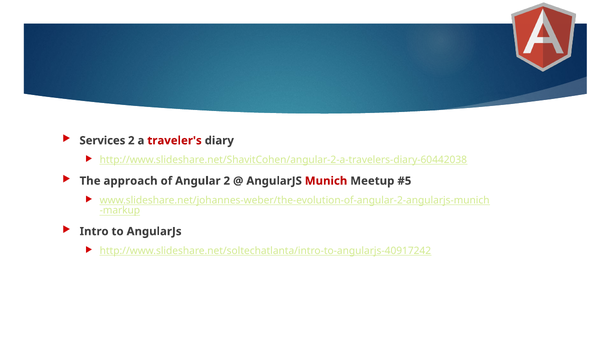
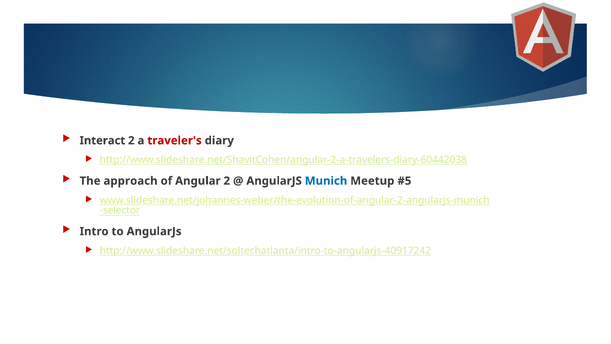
Services: Services -> Interact
Munich colour: red -> blue
markup: markup -> selector
